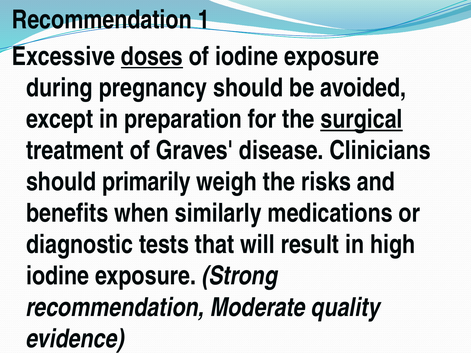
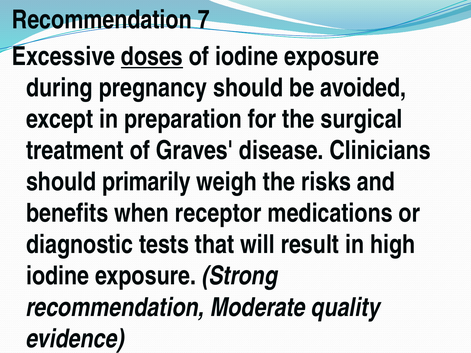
1: 1 -> 7
surgical underline: present -> none
similarly: similarly -> receptor
